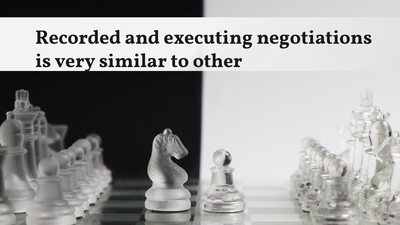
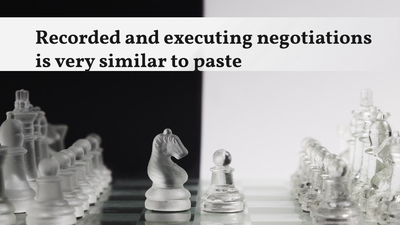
other: other -> paste
